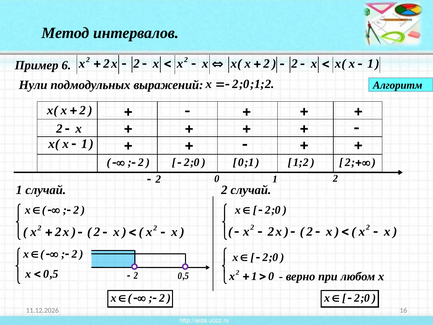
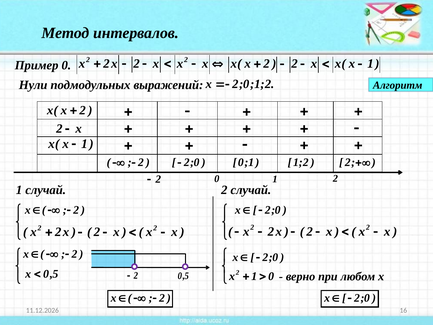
Пример 6: 6 -> 0
